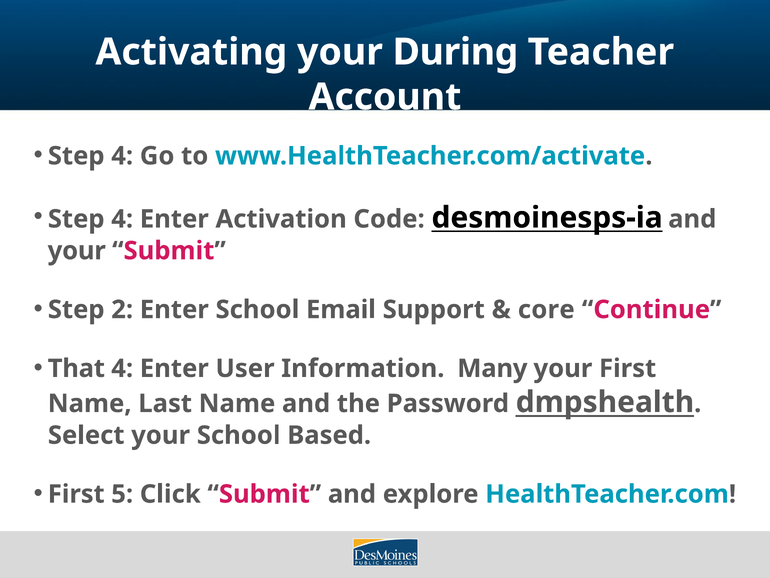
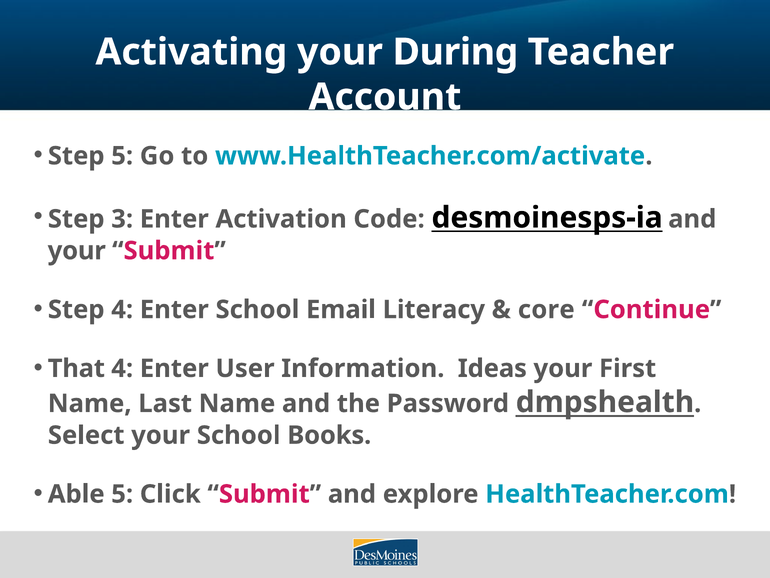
4 at (122, 156): 4 -> 5
4 at (122, 219): 4 -> 3
Step 2: 2 -> 4
Support: Support -> Literacy
Many: Many -> Ideas
Based: Based -> Books
First at (76, 494): First -> Able
